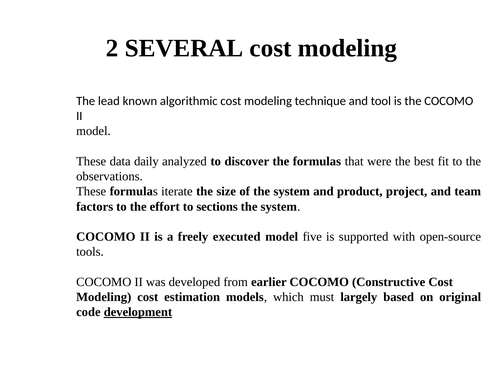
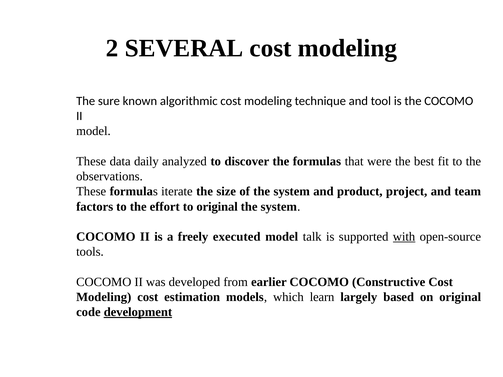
lead: lead -> sure
to sections: sections -> original
five: five -> talk
with underline: none -> present
must: must -> learn
